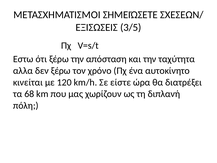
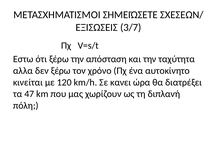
3/5: 3/5 -> 3/7
είστε: είστε -> κανει
68: 68 -> 47
